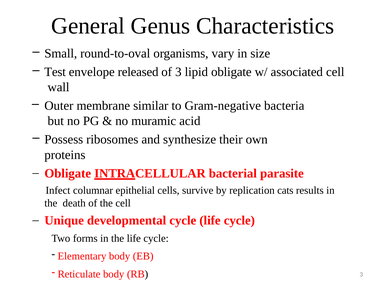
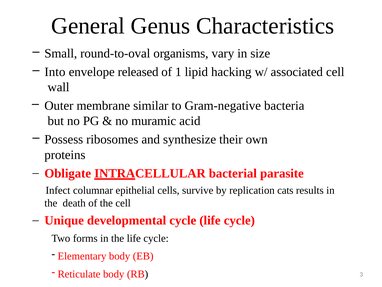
Test: Test -> Into
of 3: 3 -> 1
lipid obligate: obligate -> hacking
